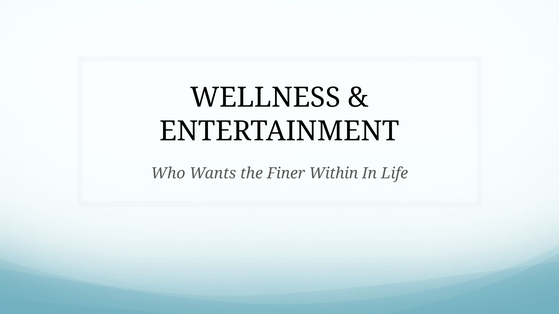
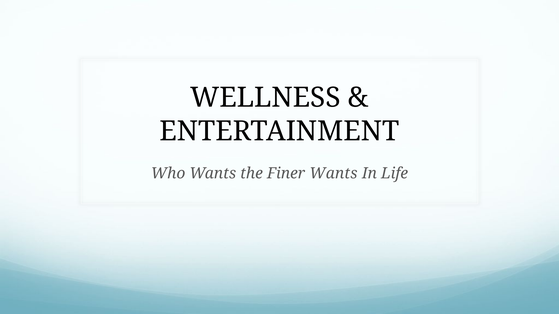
Finer Within: Within -> Wants
